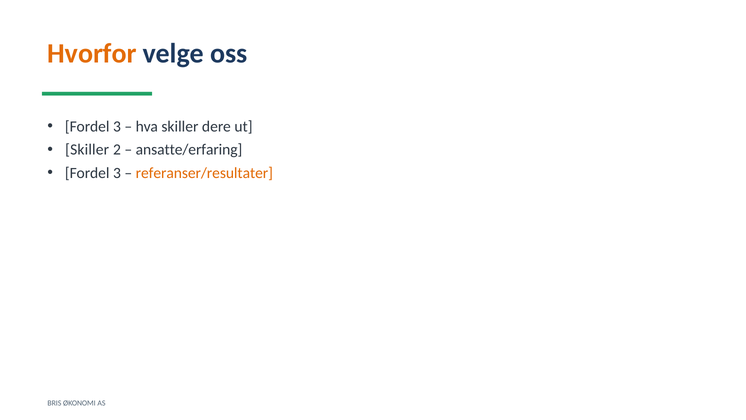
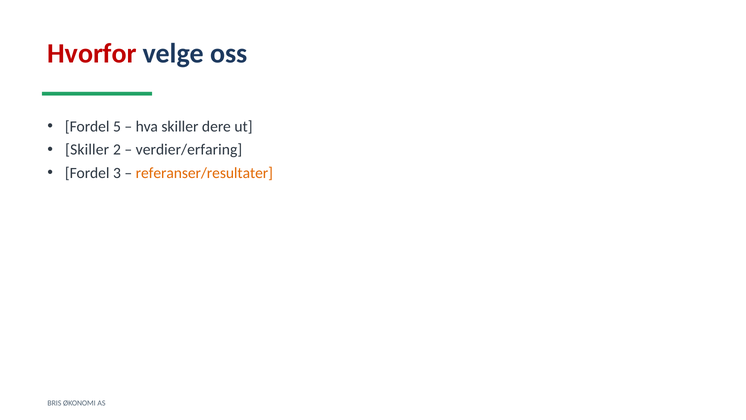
Hvorfor colour: orange -> red
3 at (117, 126): 3 -> 5
ansatte/erfaring: ansatte/erfaring -> verdier/erfaring
